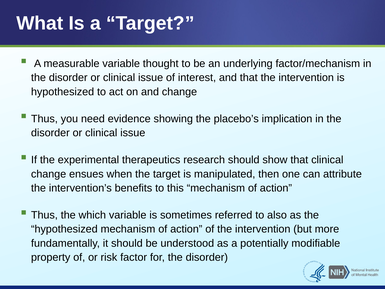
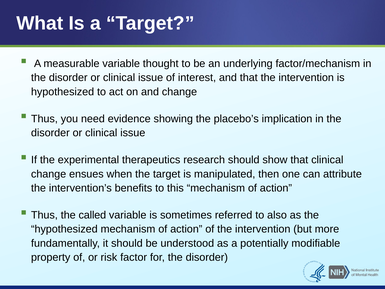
which: which -> called
